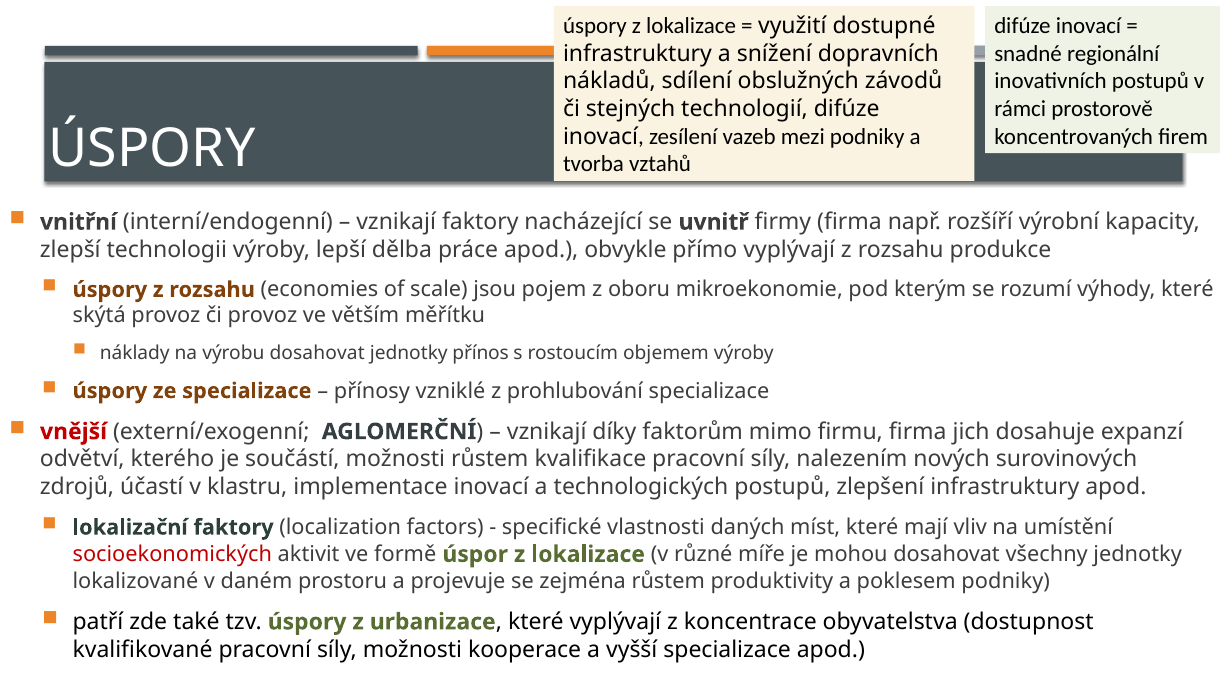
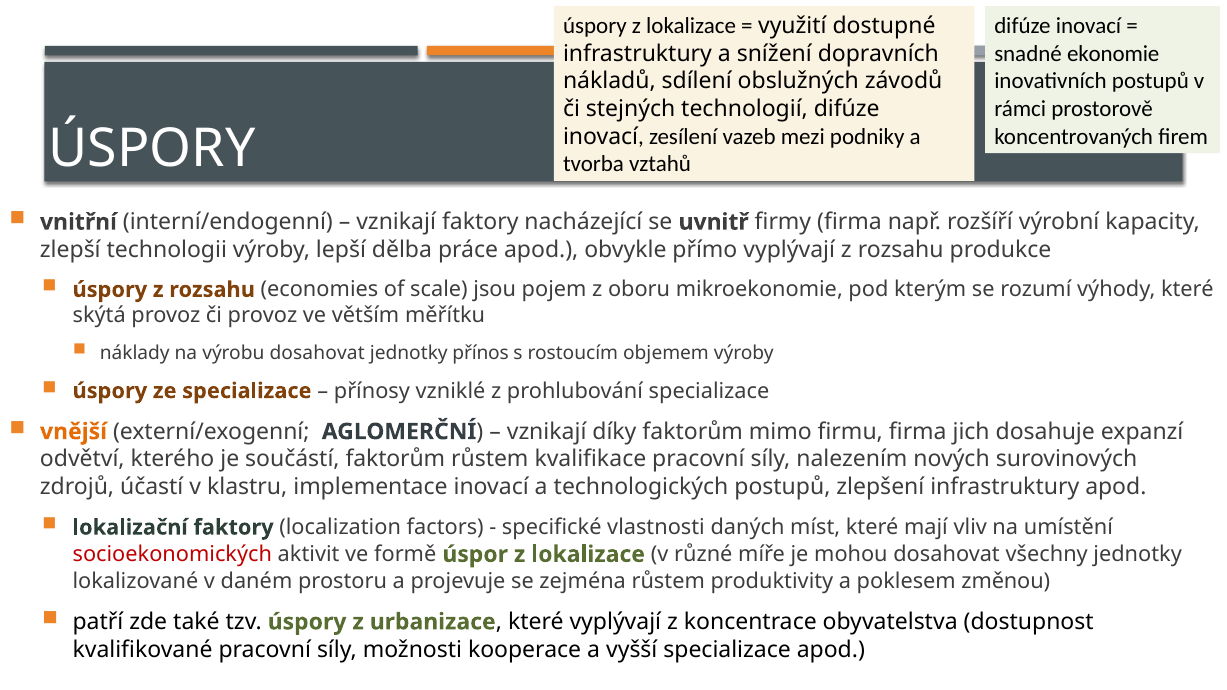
regionální: regionální -> ekonomie
vnější colour: red -> orange
součástí možnosti: možnosti -> faktorům
poklesem podniky: podniky -> změnou
